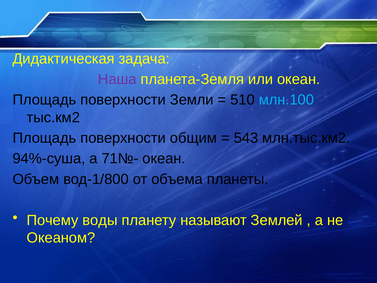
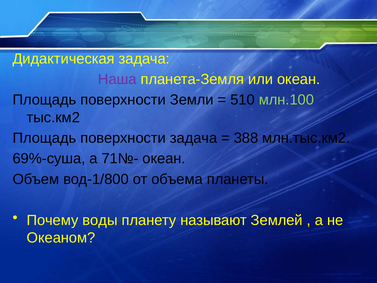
млн.100 colour: light blue -> light green
поверхности общим: общим -> задача
543: 543 -> 388
94%-суша: 94%-суша -> 69%-суша
